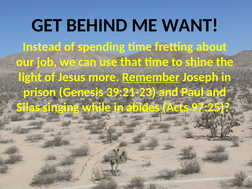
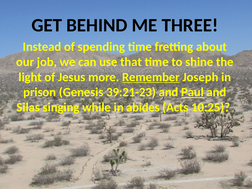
WANT: WANT -> THREE
Paul underline: none -> present
97:25: 97:25 -> 10:25
